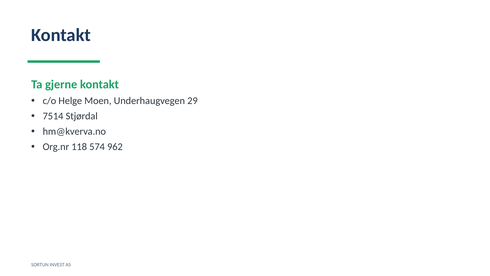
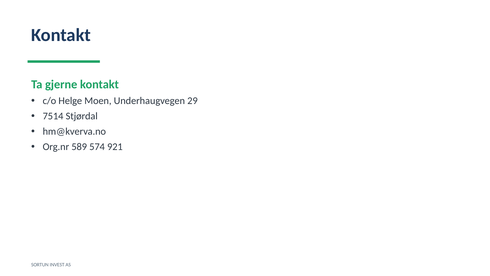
118: 118 -> 589
962: 962 -> 921
